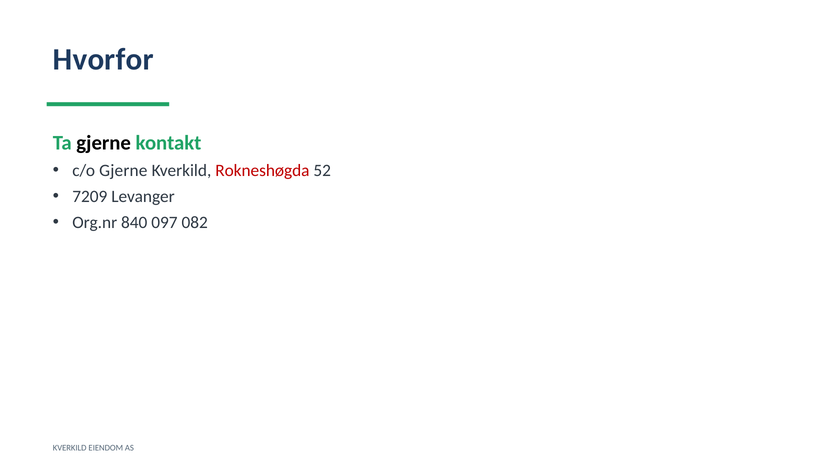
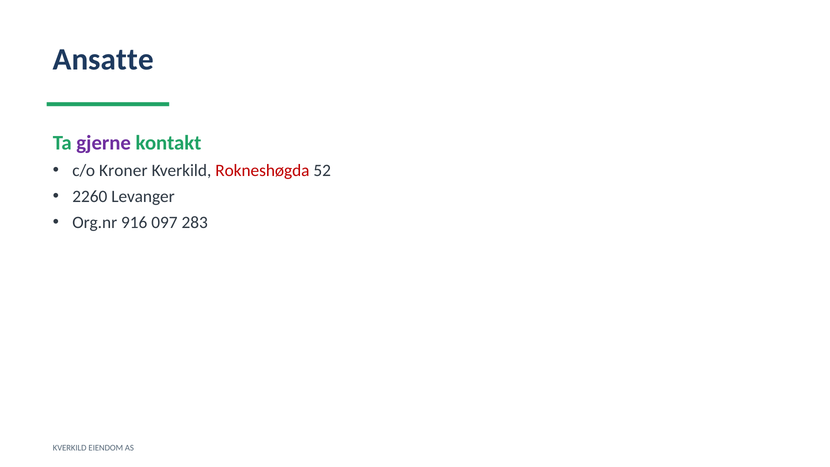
Hvorfor: Hvorfor -> Ansatte
gjerne at (104, 143) colour: black -> purple
c/o Gjerne: Gjerne -> Kroner
7209: 7209 -> 2260
840: 840 -> 916
082: 082 -> 283
